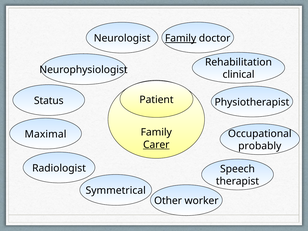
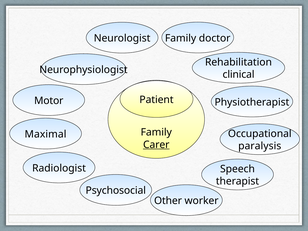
Family at (181, 38) underline: present -> none
Status: Status -> Motor
probably: probably -> paralysis
Symmetrical: Symmetrical -> Psychosocial
